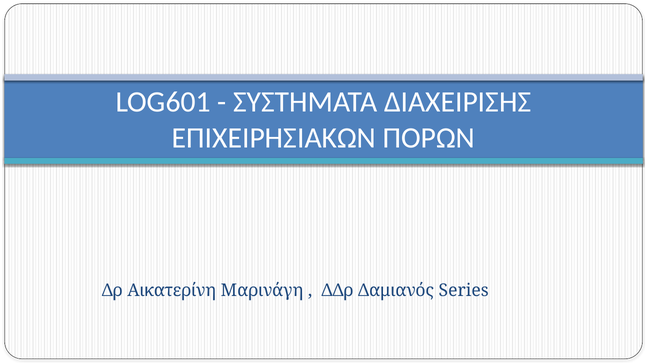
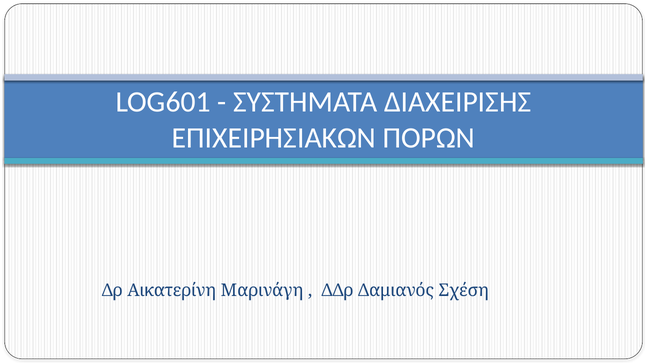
Series: Series -> Σχέση
